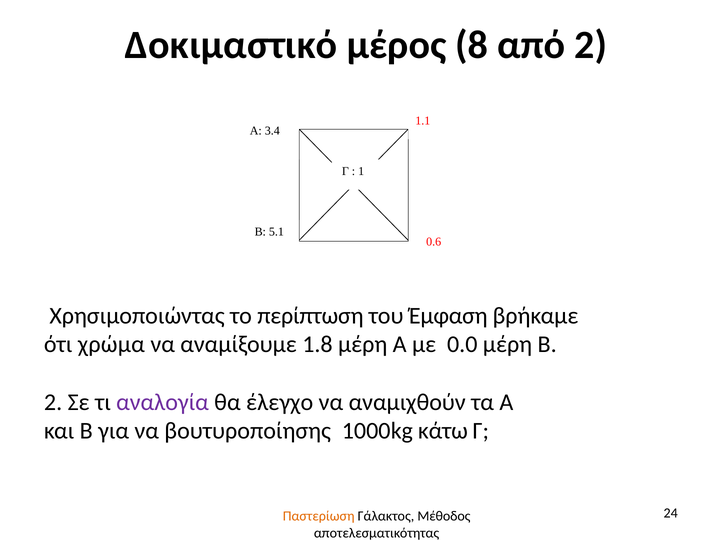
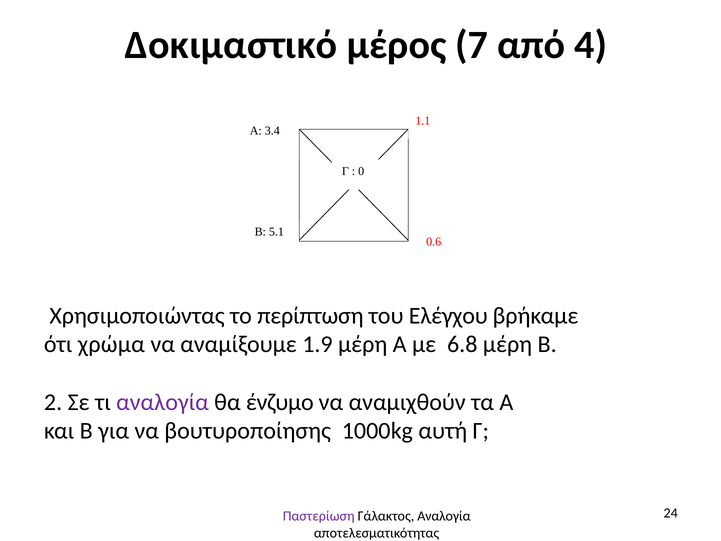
8: 8 -> 7
από 2: 2 -> 4
1: 1 -> 0
Έμφαση: Έμφαση -> Ελέγχου
1.8: 1.8 -> 1.9
0.0: 0.0 -> 6.8
έλεγχο: έλεγχο -> ένζυμο
κάτω: κάτω -> αυτή
Παστερίωση colour: orange -> purple
Γάλακτος Μέθοδος: Μέθοδος -> Αναλογία
